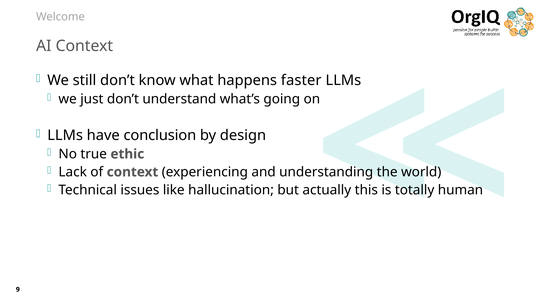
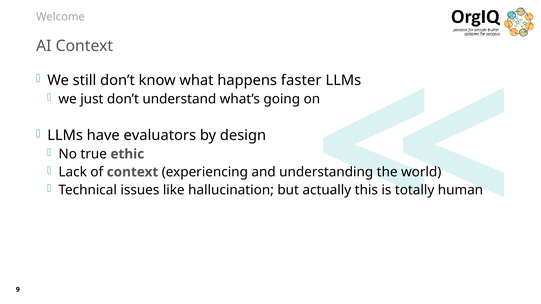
conclusion: conclusion -> evaluators
